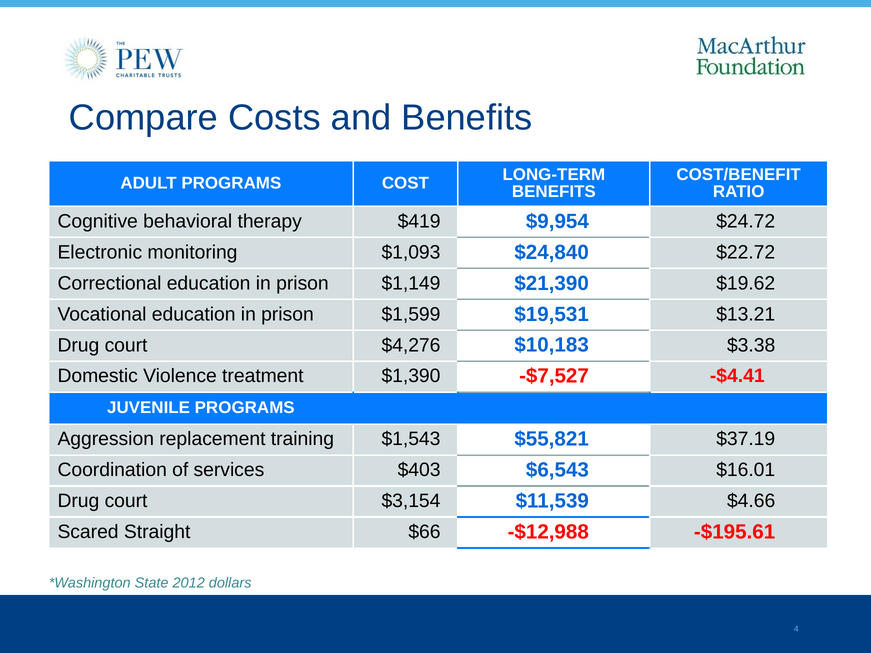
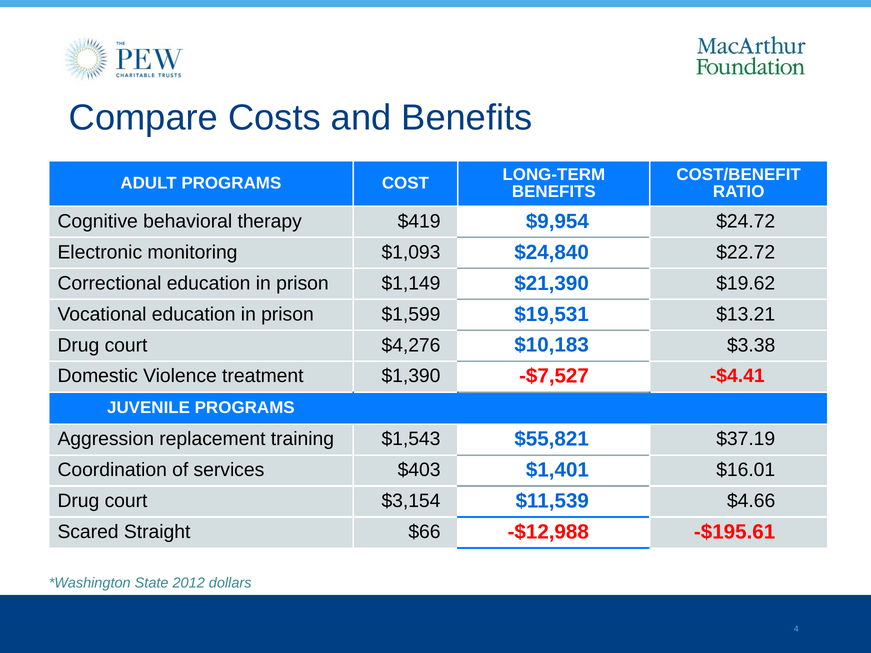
$6,543: $6,543 -> $1,401
